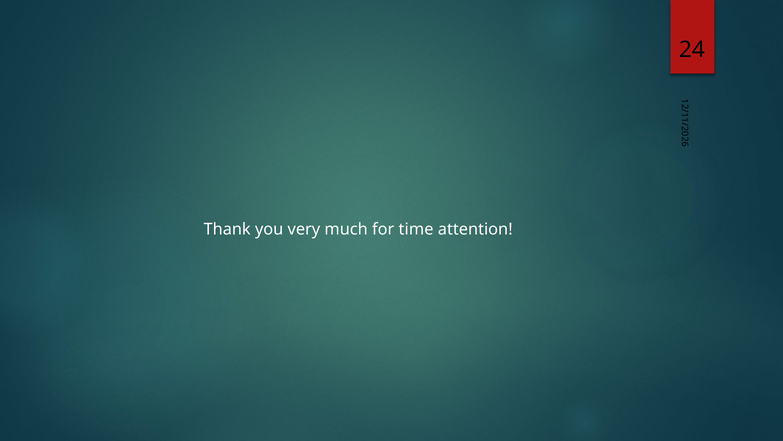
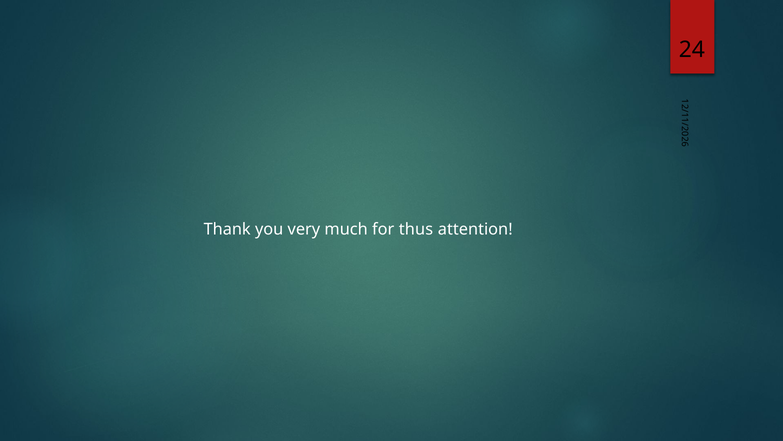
time: time -> thus
